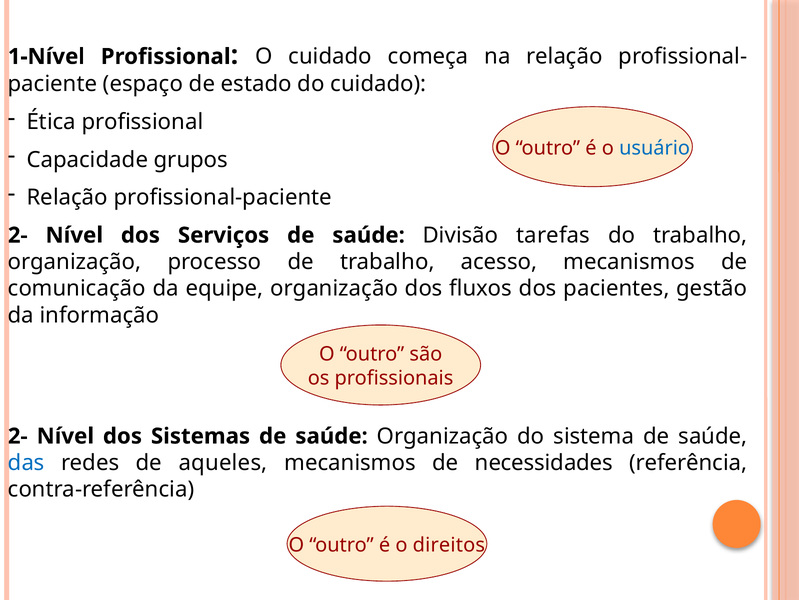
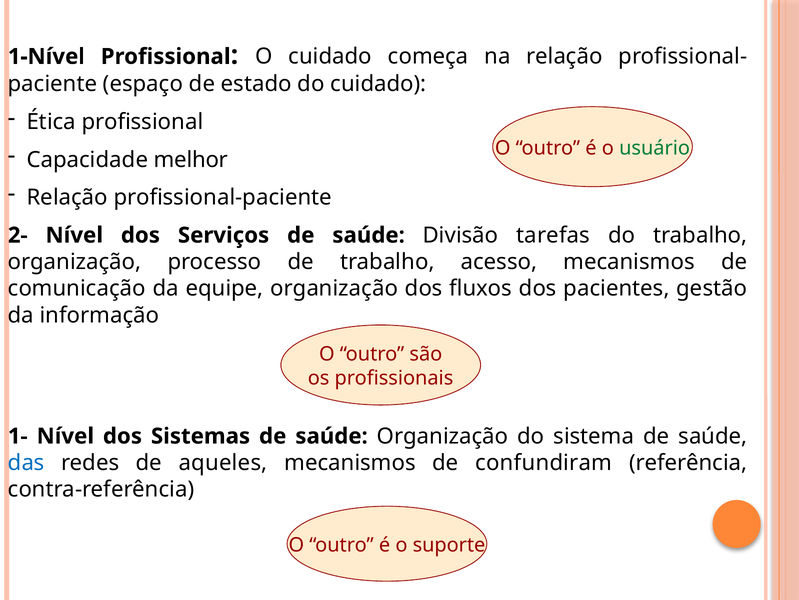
usuário colour: blue -> green
grupos: grupos -> melhor
2- at (18, 436): 2- -> 1-
necessidades: necessidades -> confundiram
direitos: direitos -> suporte
